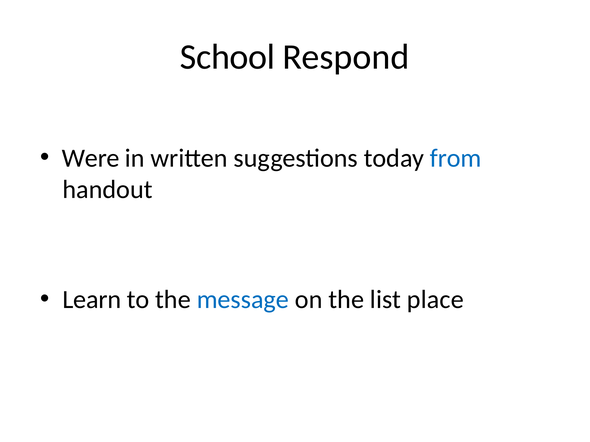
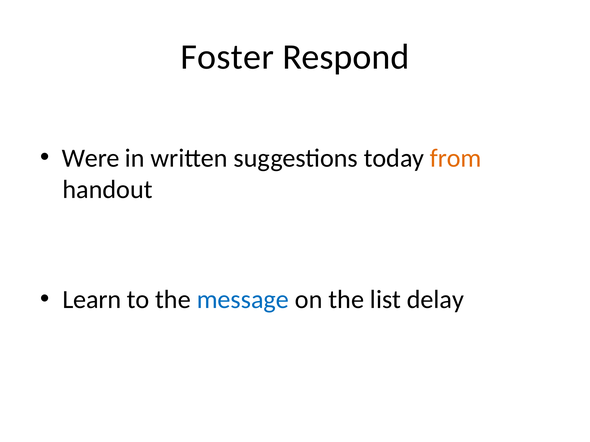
School: School -> Foster
from colour: blue -> orange
place: place -> delay
